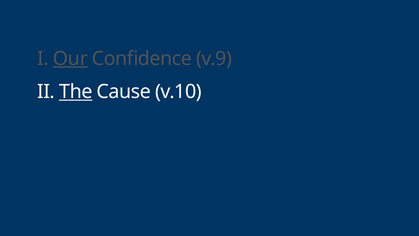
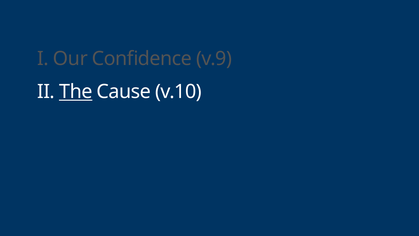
Our underline: present -> none
